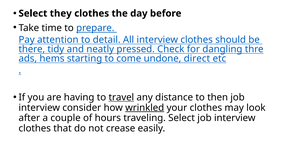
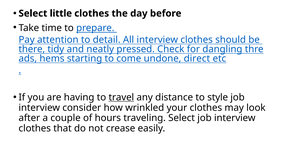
they: they -> little
then: then -> style
wrinkled underline: present -> none
